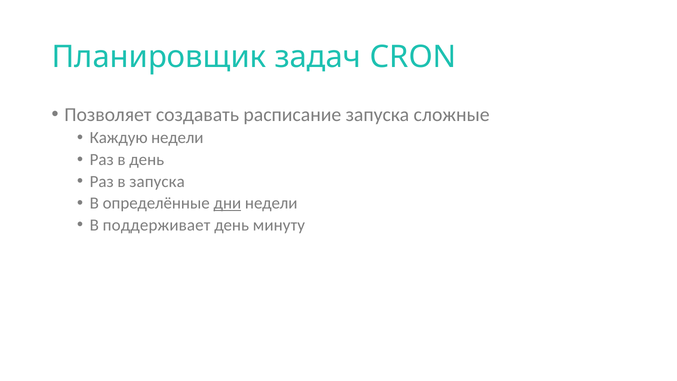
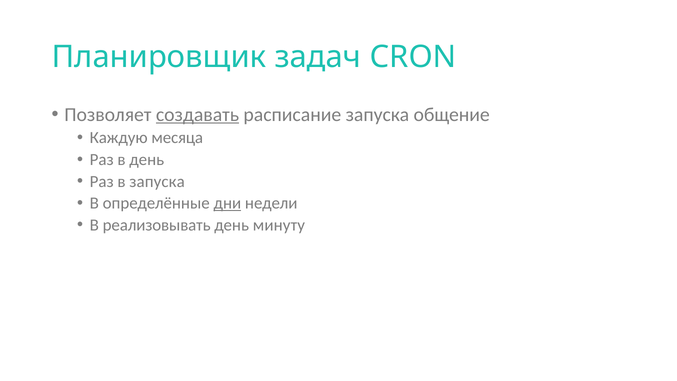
создавать underline: none -> present
сложные: сложные -> общение
Каждую недели: недели -> месяца
поддерживает: поддерживает -> реализовывать
